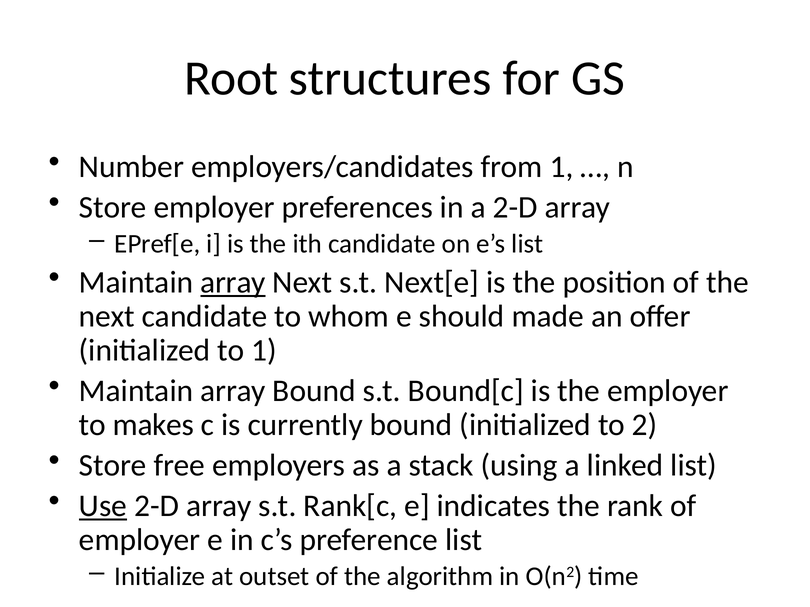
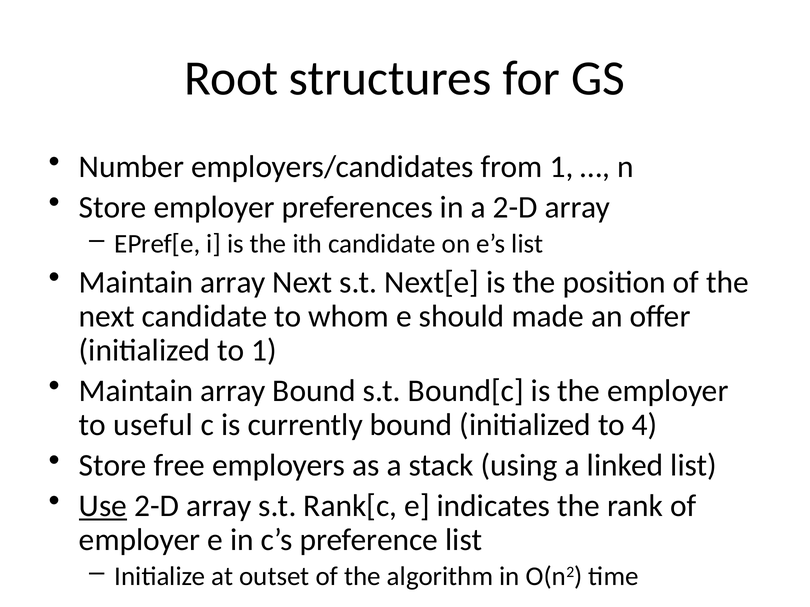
array at (233, 283) underline: present -> none
makes: makes -> useful
2: 2 -> 4
